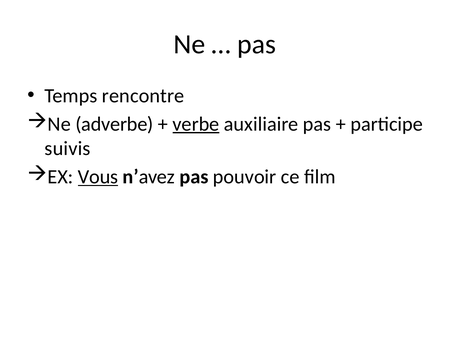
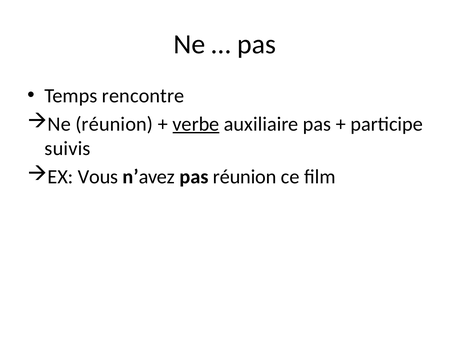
Ne adverbe: adverbe -> réunion
Vous underline: present -> none
pas pouvoir: pouvoir -> réunion
